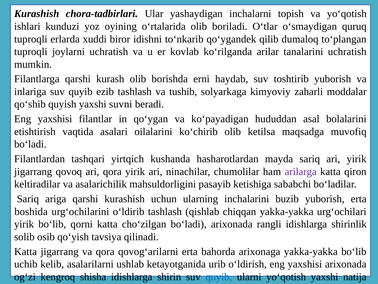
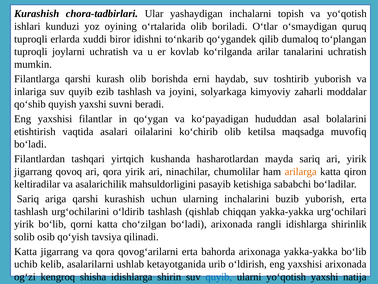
tushib: tushib -> joyini
arilarga colour: purple -> orange
boshida at (31, 211): boshida -> tashlash
